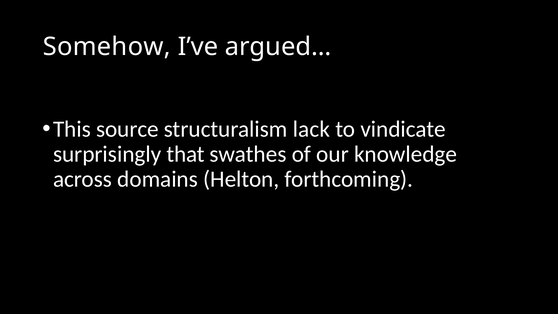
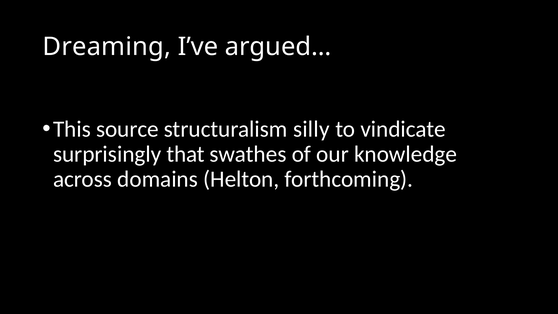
Somehow: Somehow -> Dreaming
lack: lack -> silly
